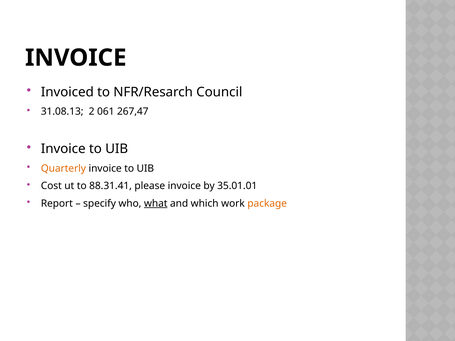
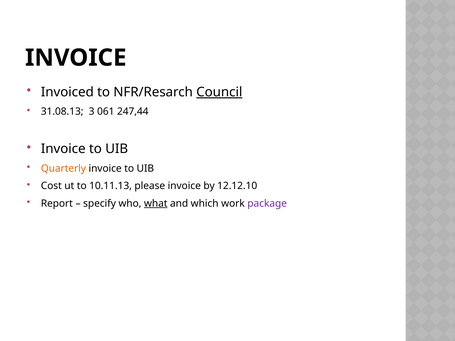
Council underline: none -> present
2: 2 -> 3
267,47: 267,47 -> 247,44
88.31.41: 88.31.41 -> 10.11.13
35.01.01: 35.01.01 -> 12.12.10
package colour: orange -> purple
